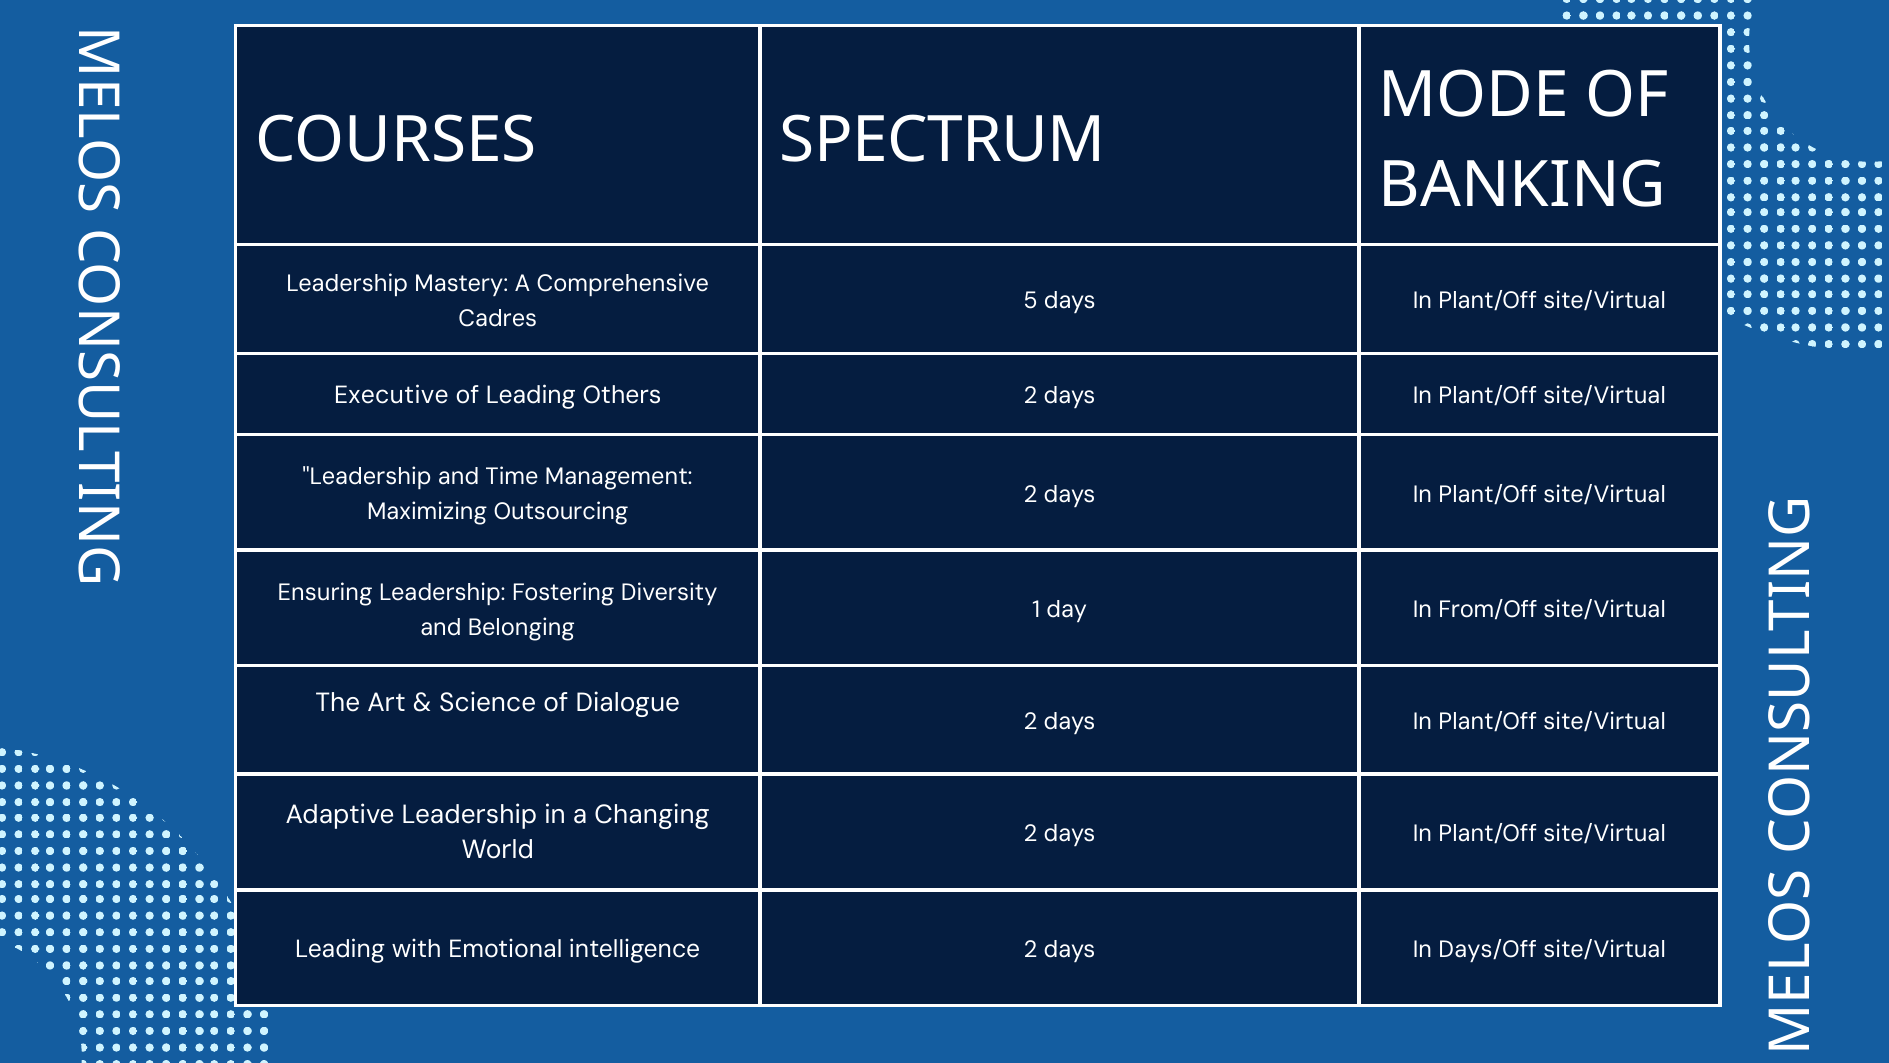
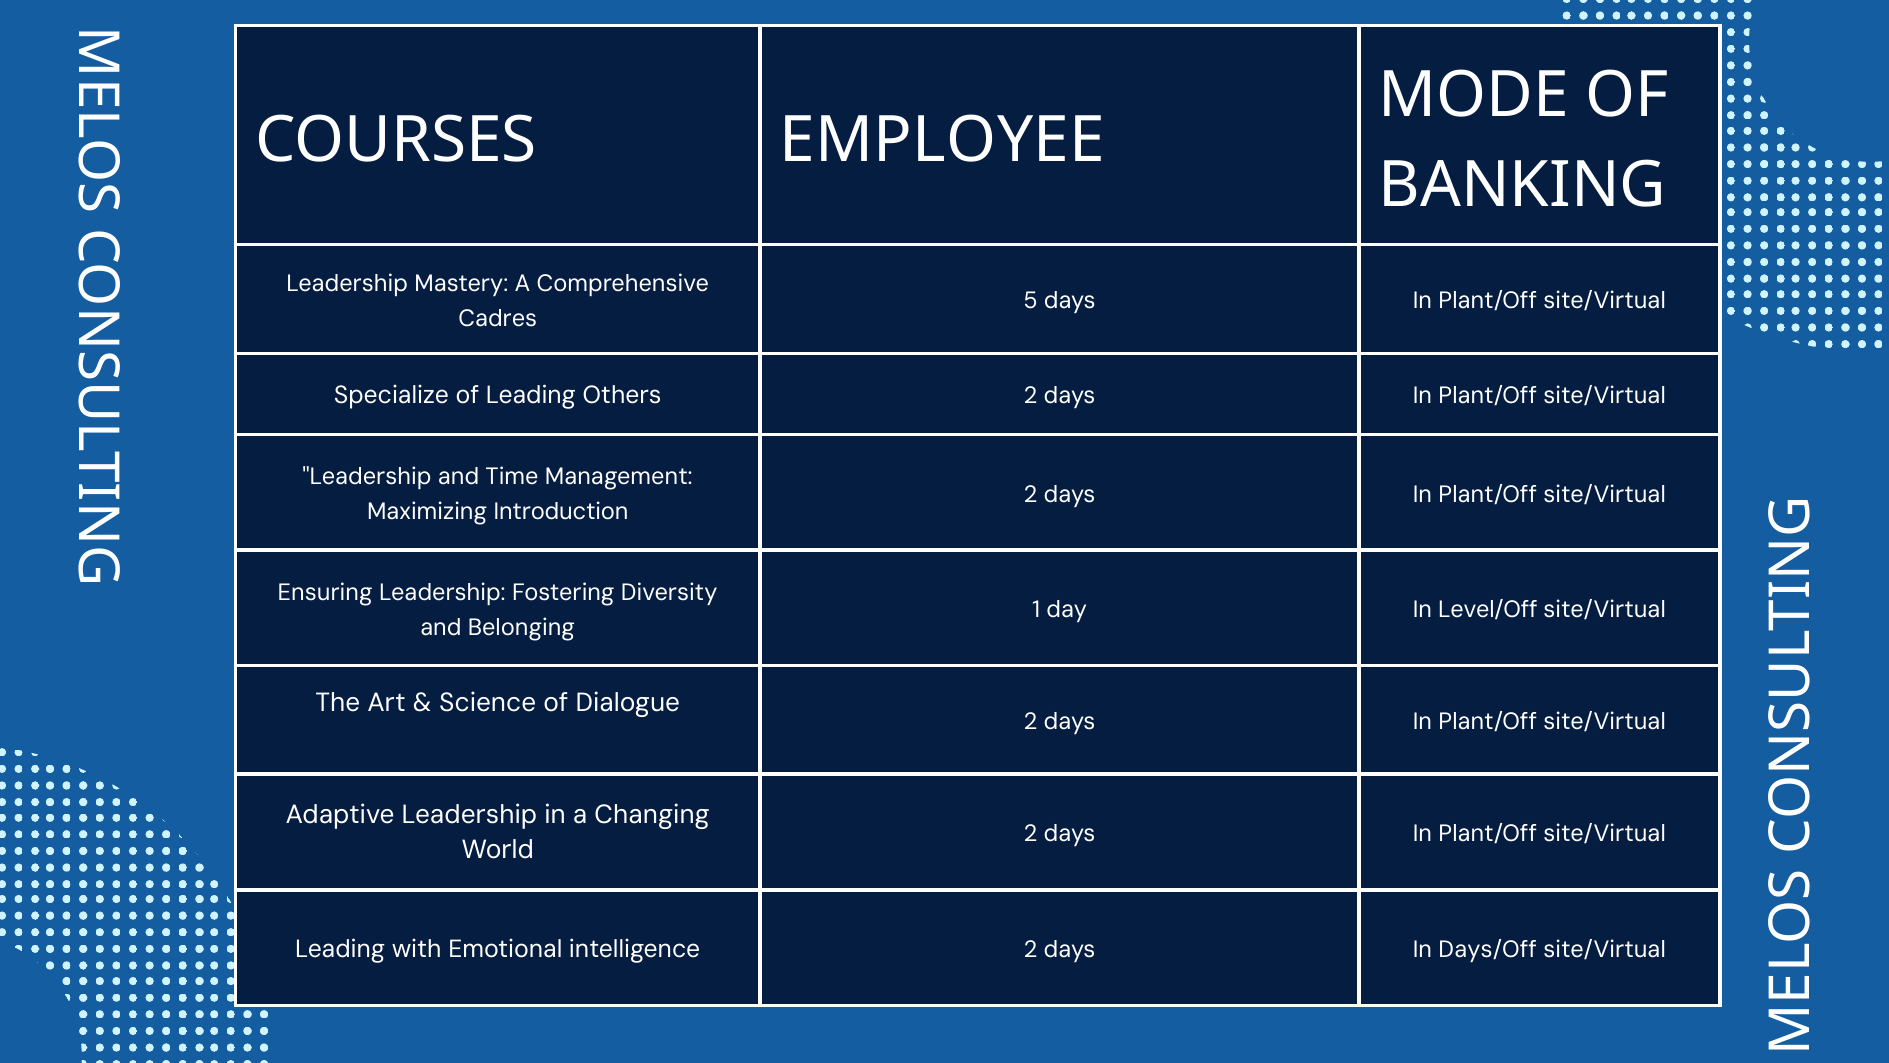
SPECTRUM: SPECTRUM -> EMPLOYEE
Executive: Executive -> Specialize
Outsourcing: Outsourcing -> Introduction
From/Off: From/Off -> Level/Off
